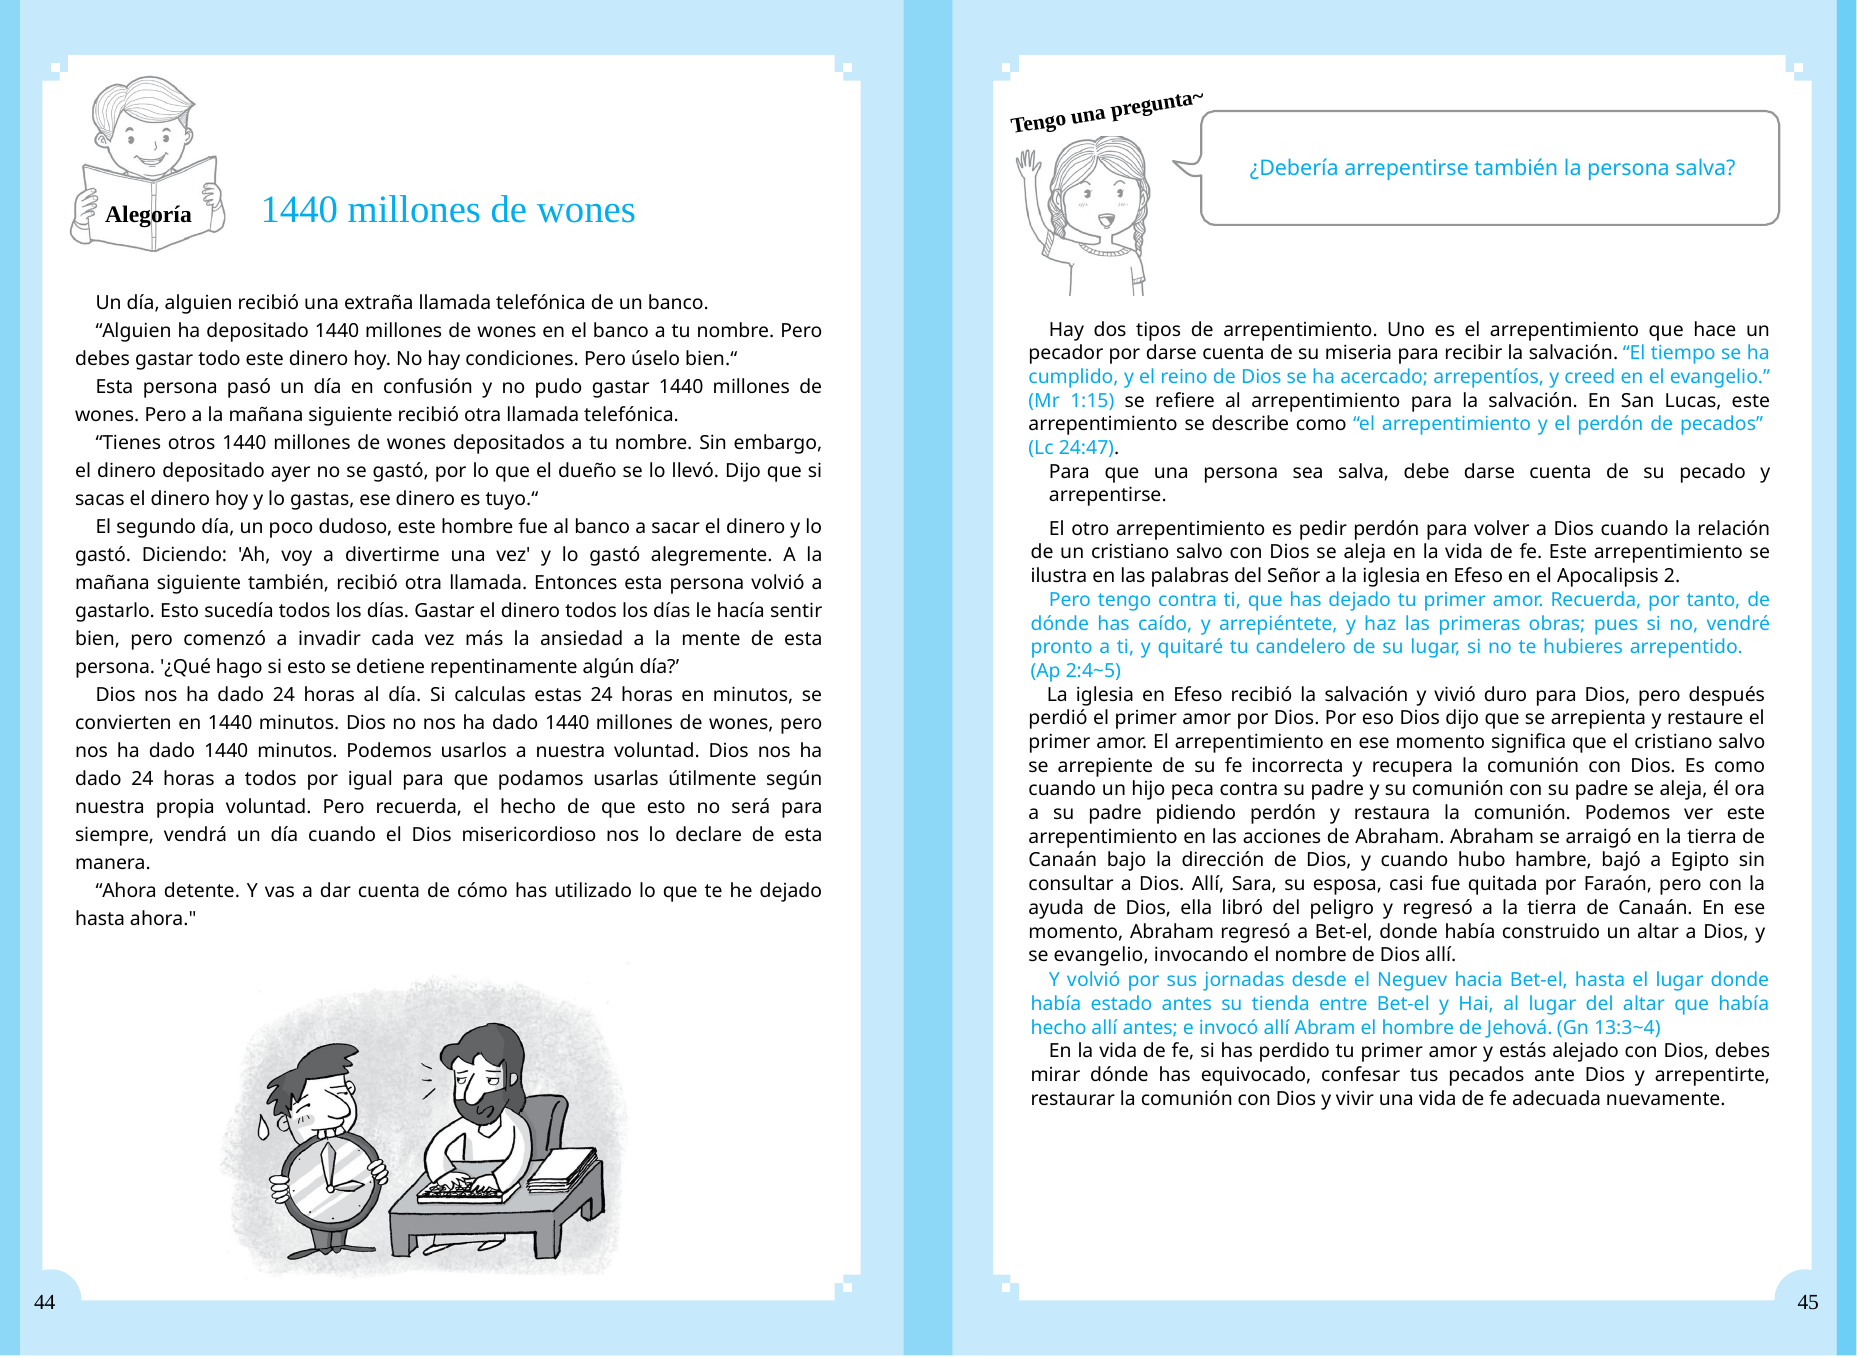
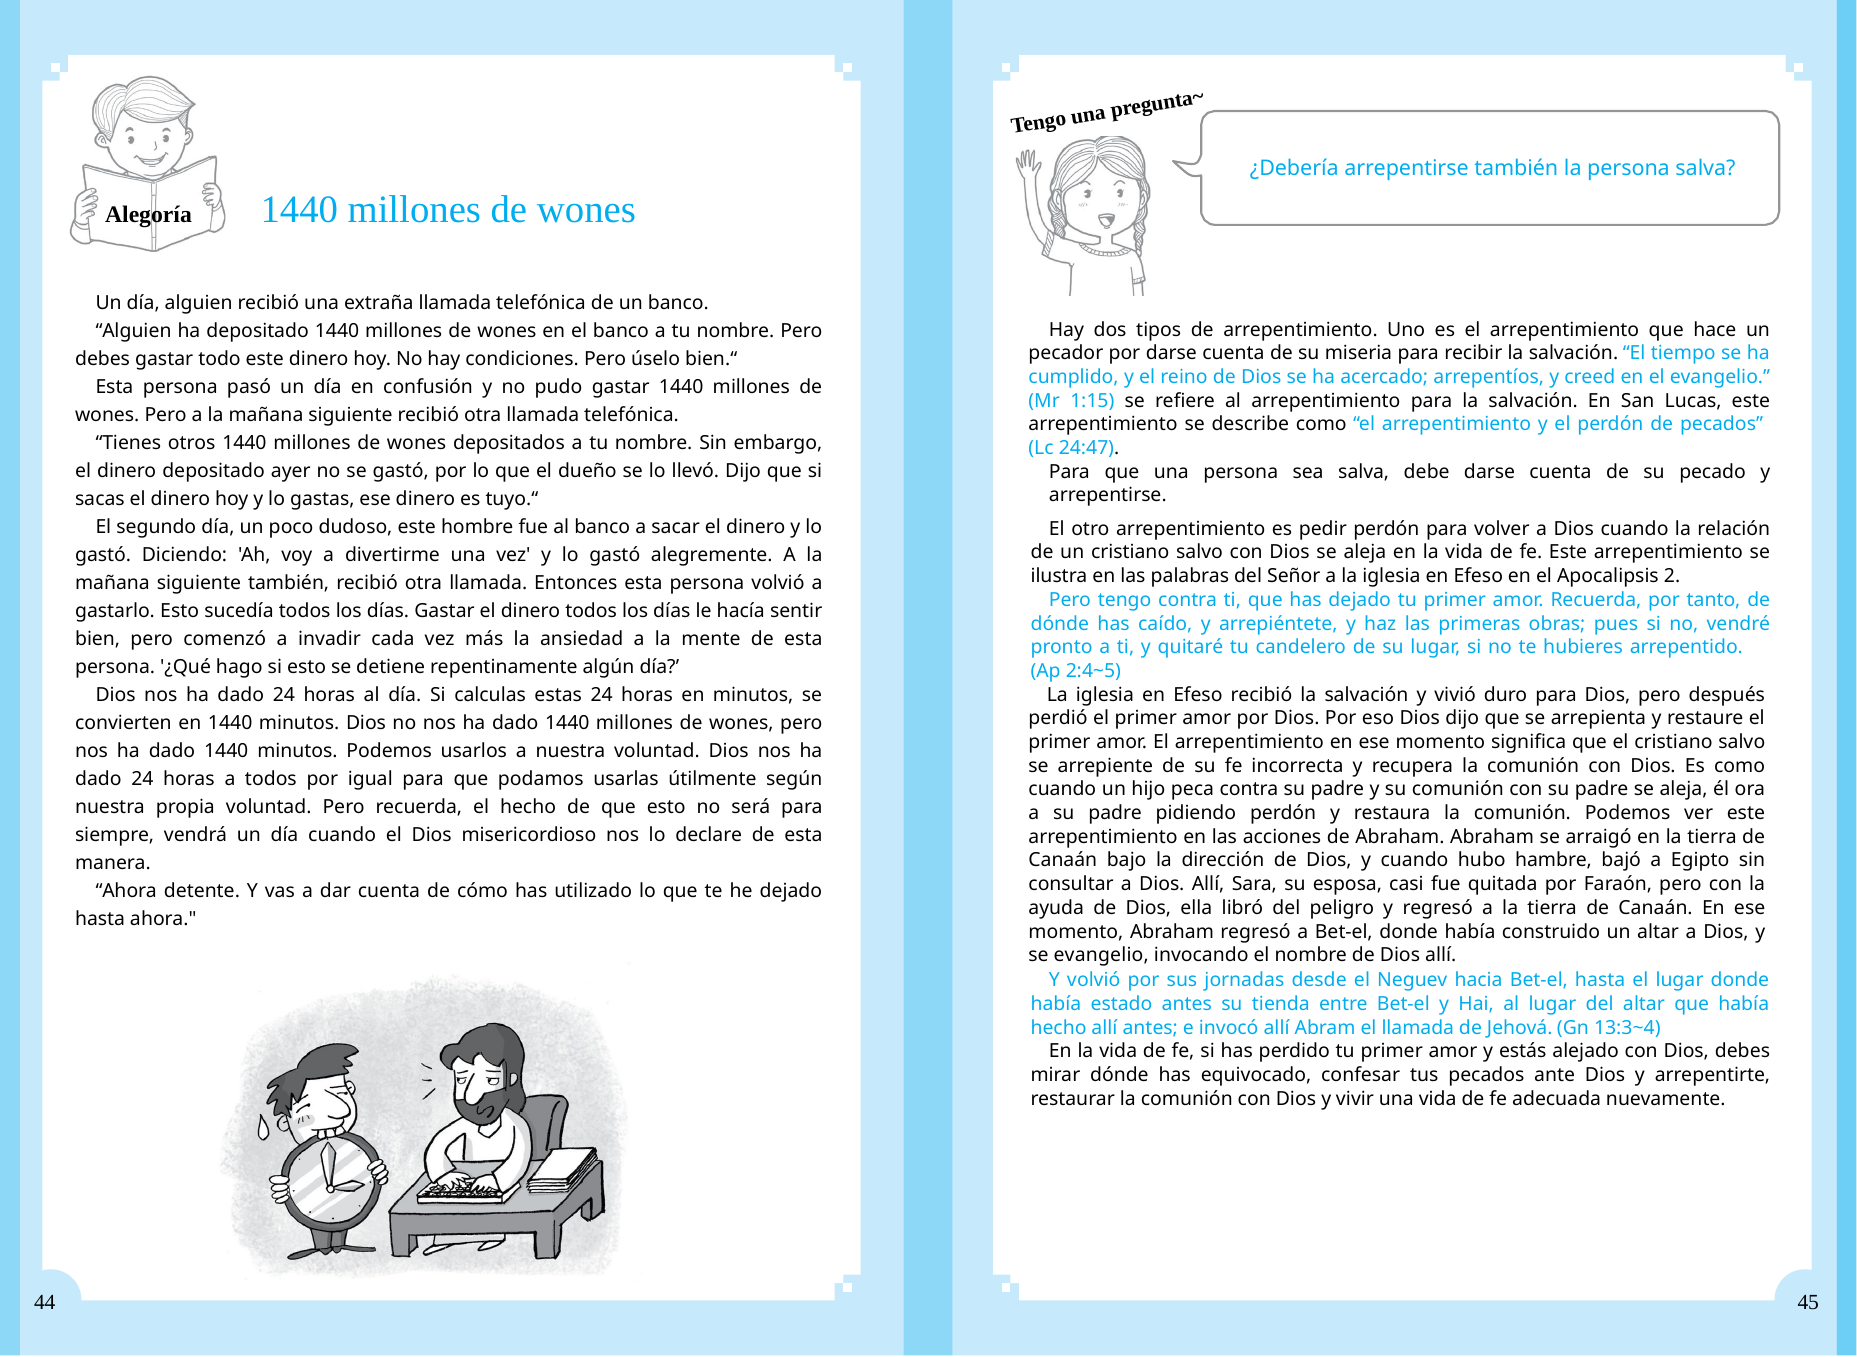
el hombre: hombre -> llamada
